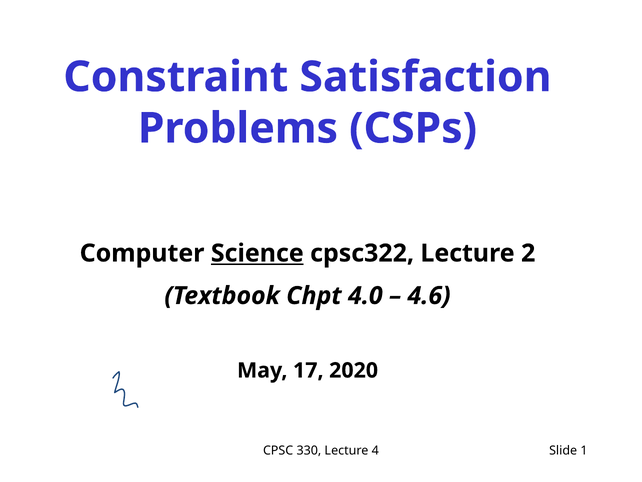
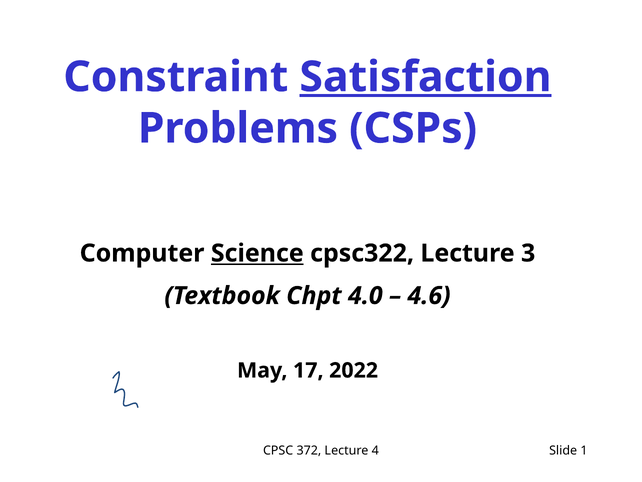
Satisfaction underline: none -> present
2: 2 -> 3
2020: 2020 -> 2022
330: 330 -> 372
